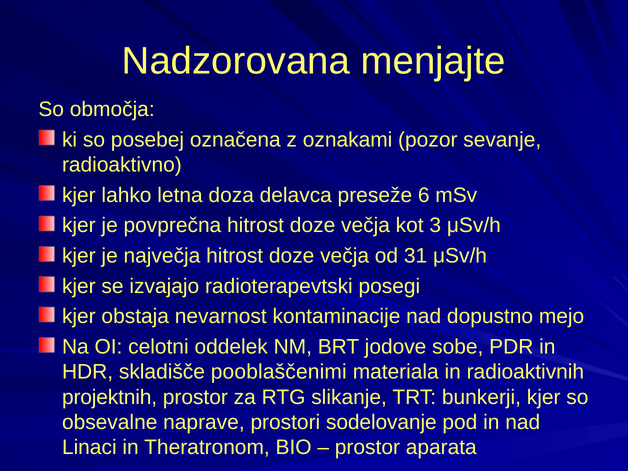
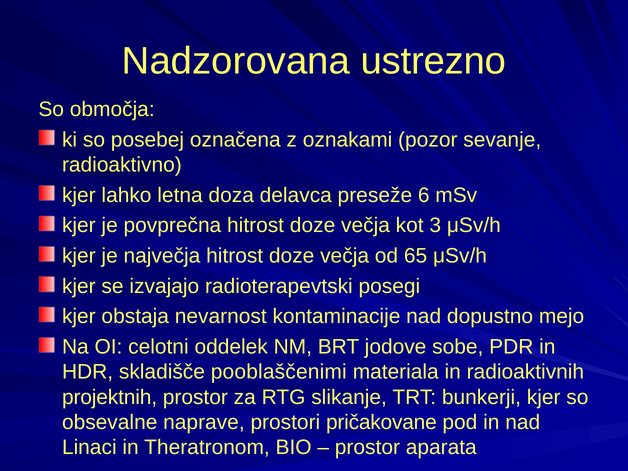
menjajte: menjajte -> ustrezno
31: 31 -> 65
sodelovanje: sodelovanje -> pričakovane
